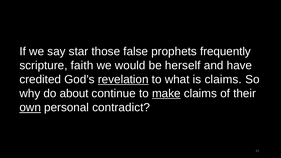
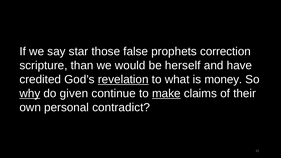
frequently: frequently -> correction
faith: faith -> than
is claims: claims -> money
why underline: none -> present
about: about -> given
own underline: present -> none
